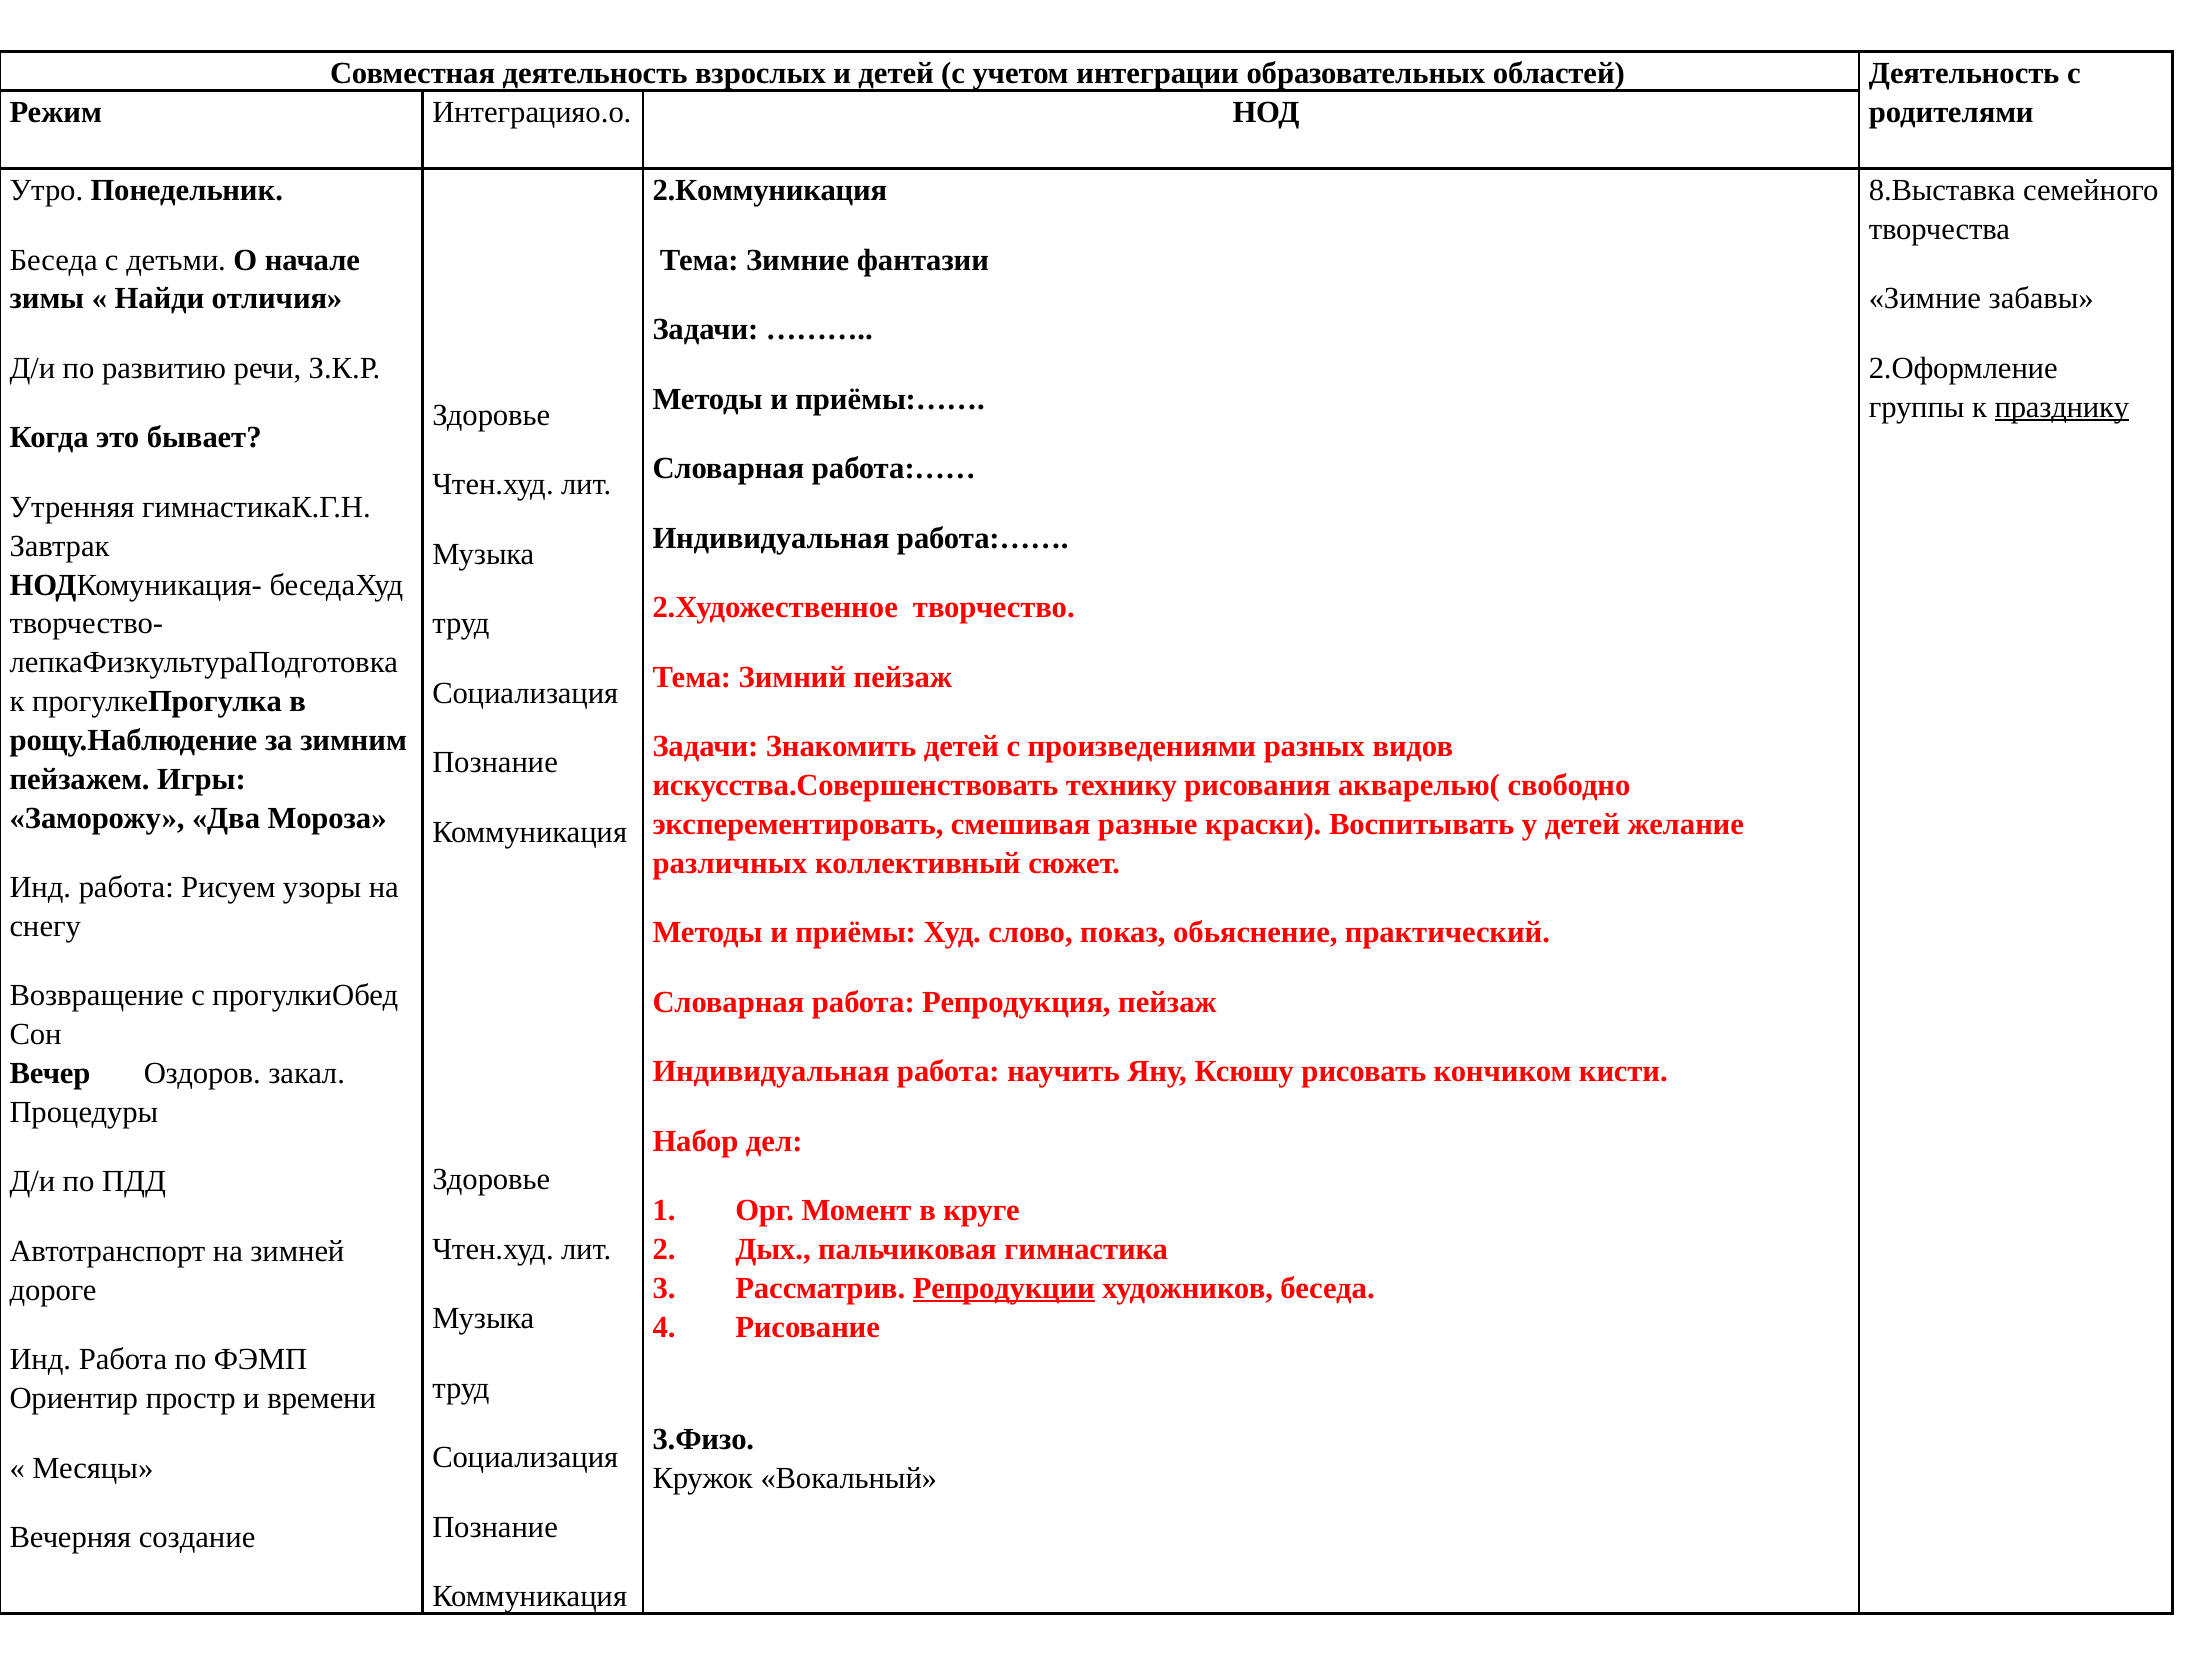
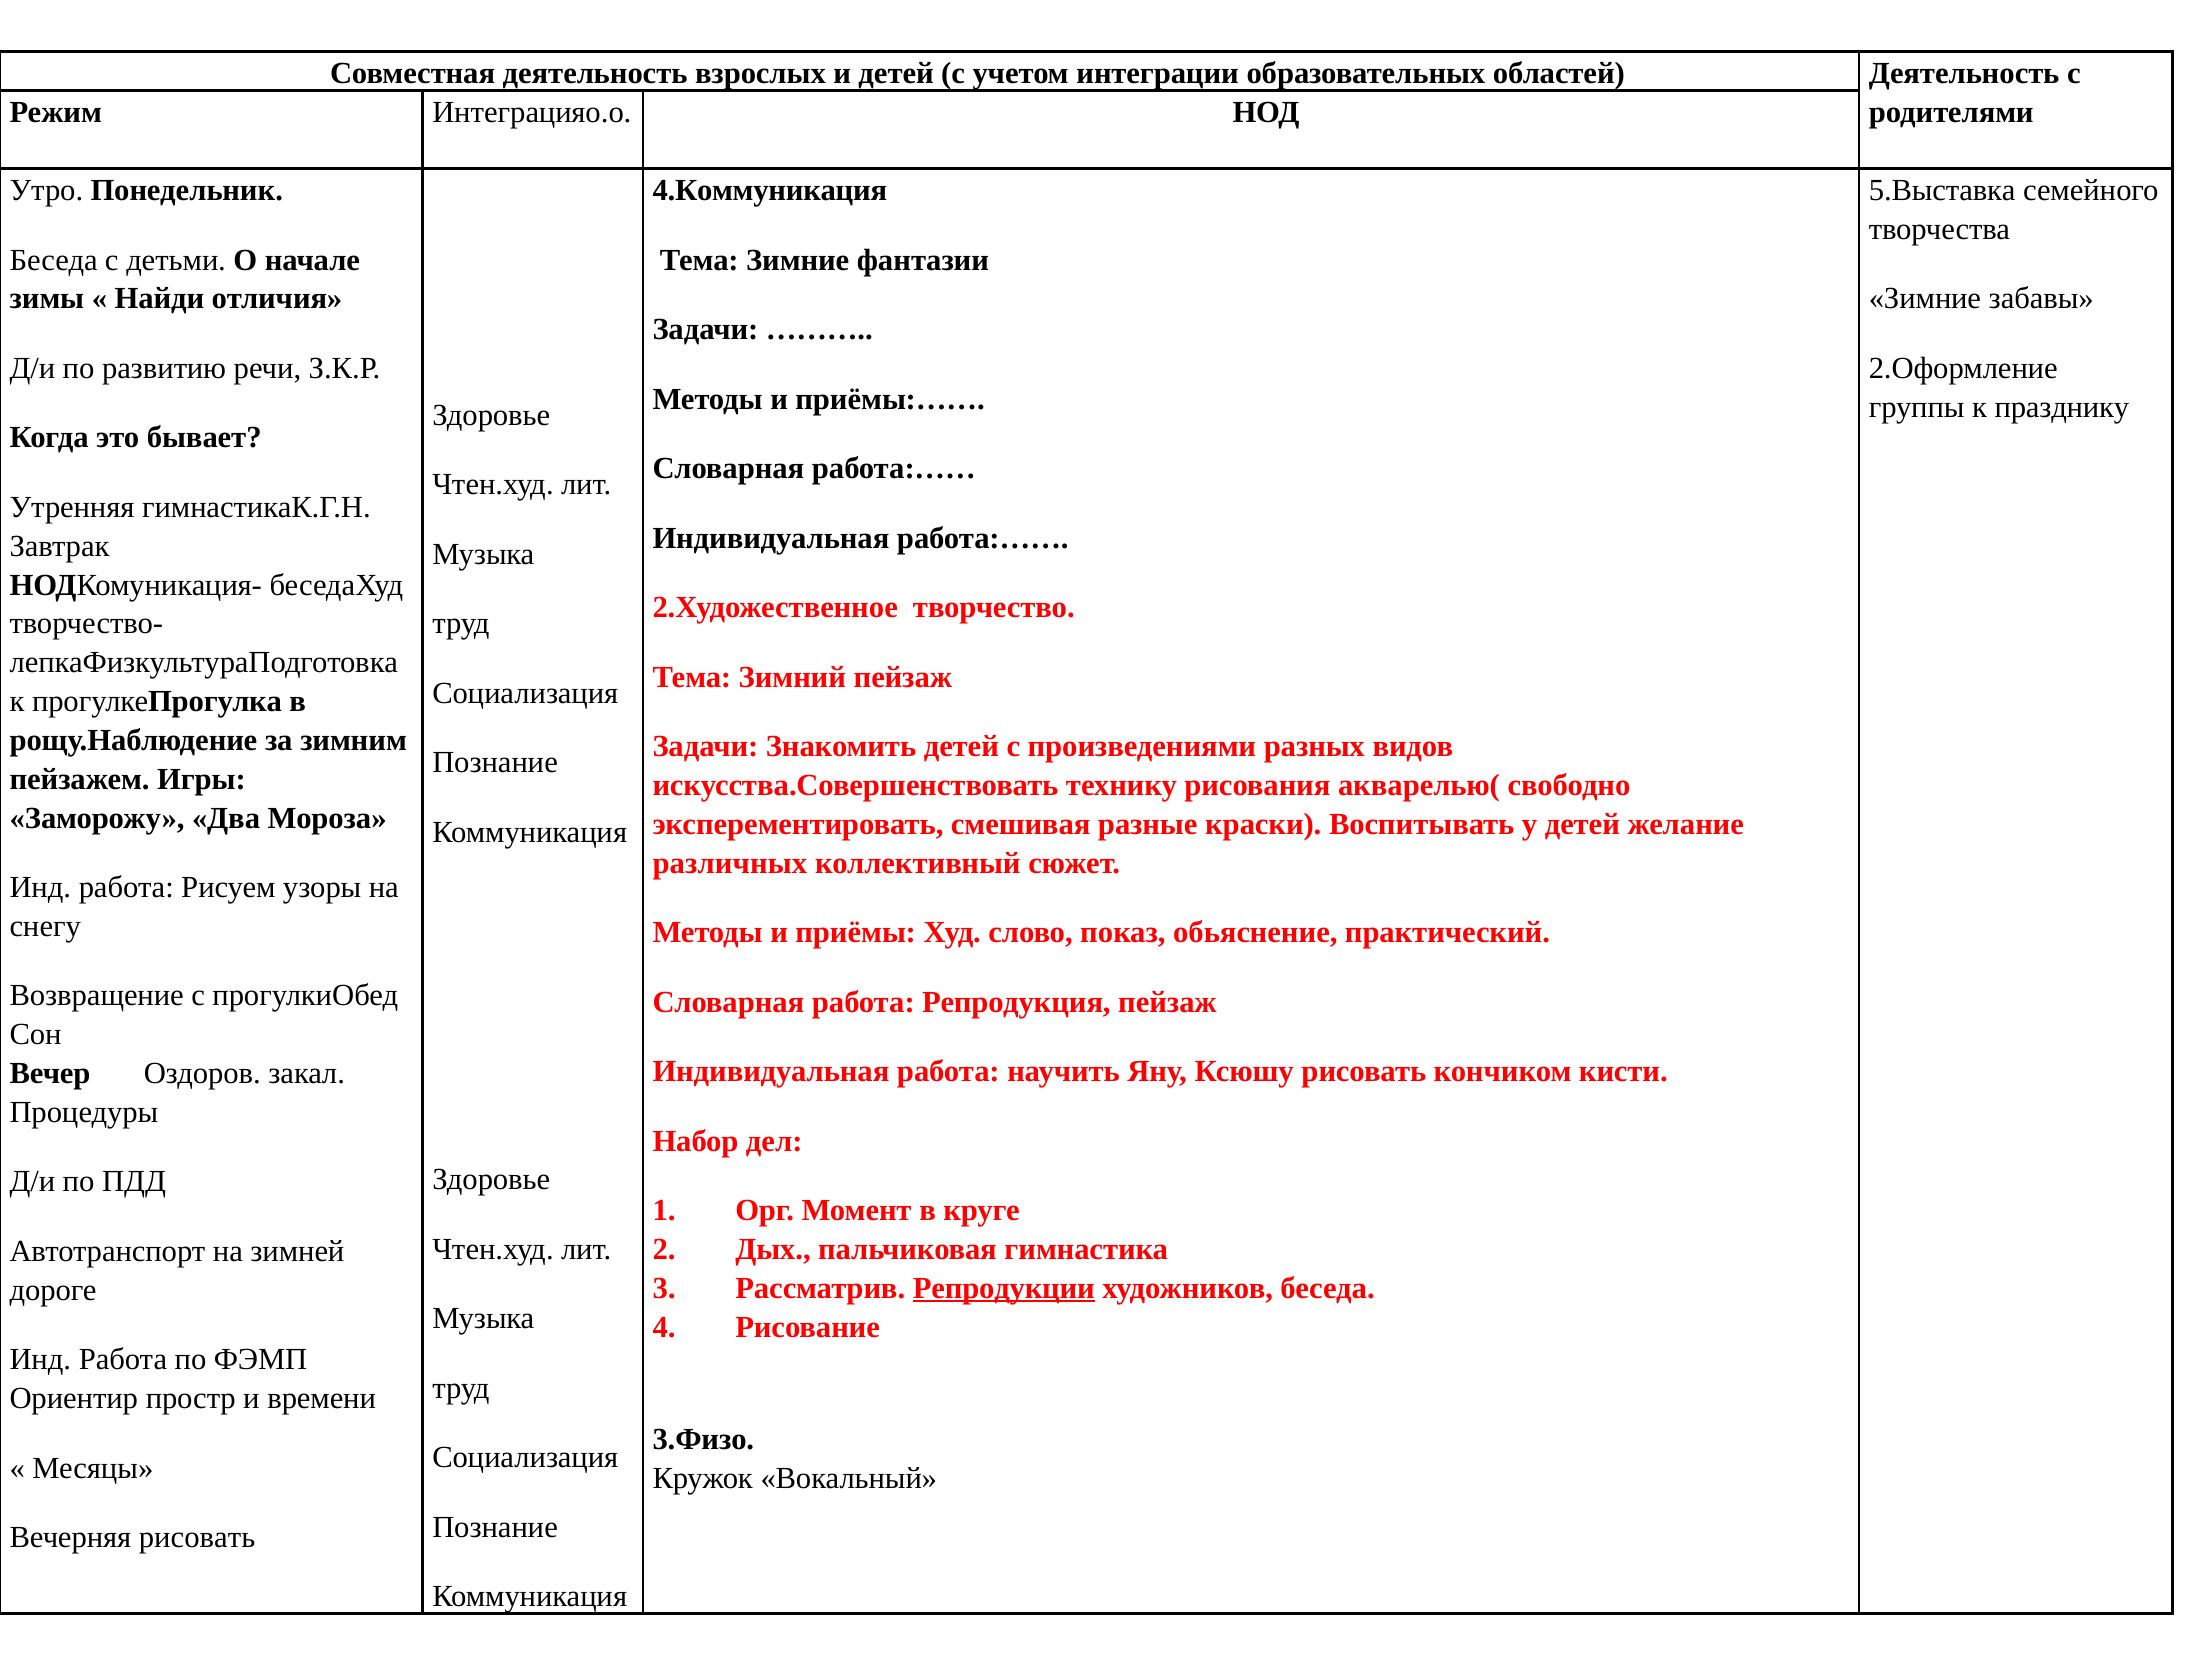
2.Коммуникация: 2.Коммуникация -> 4.Коммуникация
8.Выставка: 8.Выставка -> 5.Выставка
празднику underline: present -> none
Вечерняя создание: создание -> рисовать
